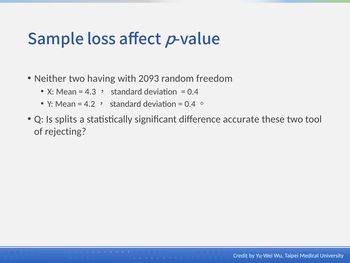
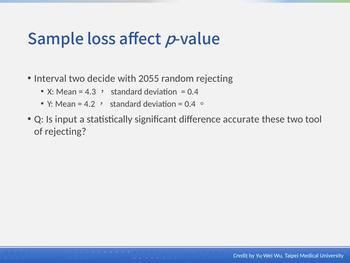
Neither: Neither -> Interval
having: having -> decide
2093: 2093 -> 2055
random freedom: freedom -> rejecting
splits: splits -> input
